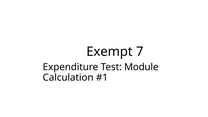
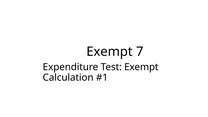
Test Module: Module -> Exempt
